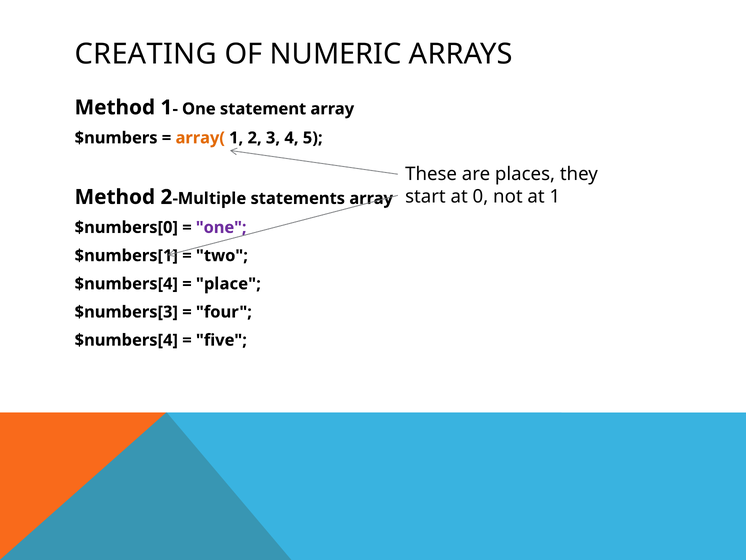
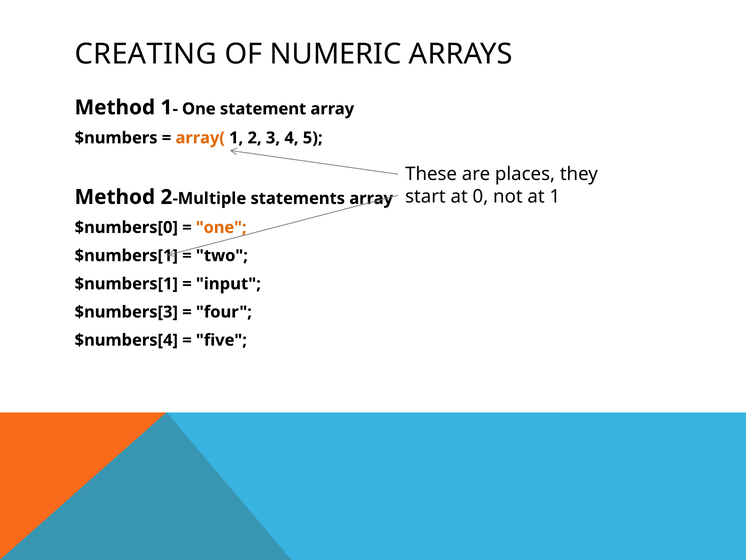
one at (221, 227) colour: purple -> orange
$numbers[4 at (126, 284): $numbers[4 -> $numbers[1
place: place -> input
